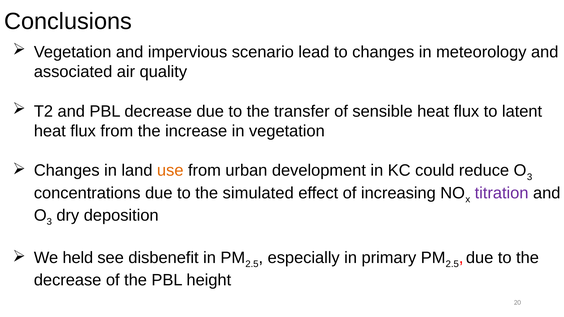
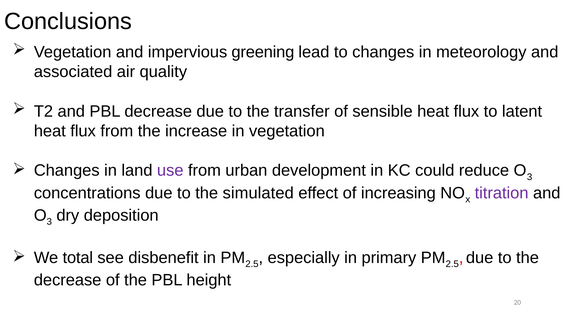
scenario: scenario -> greening
use colour: orange -> purple
held: held -> total
